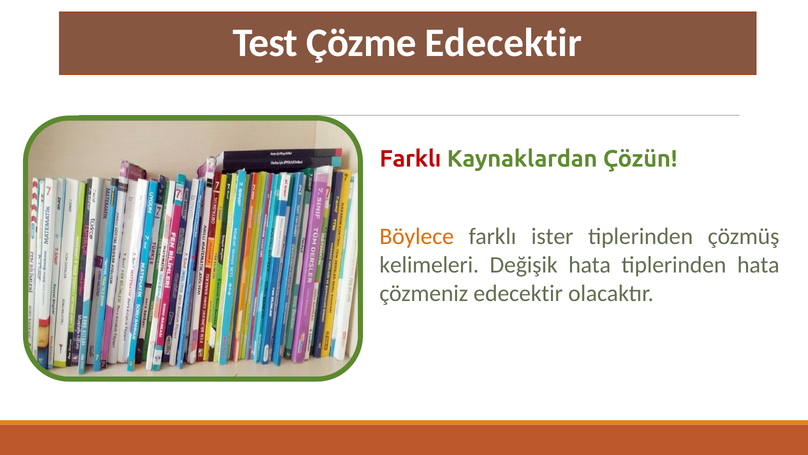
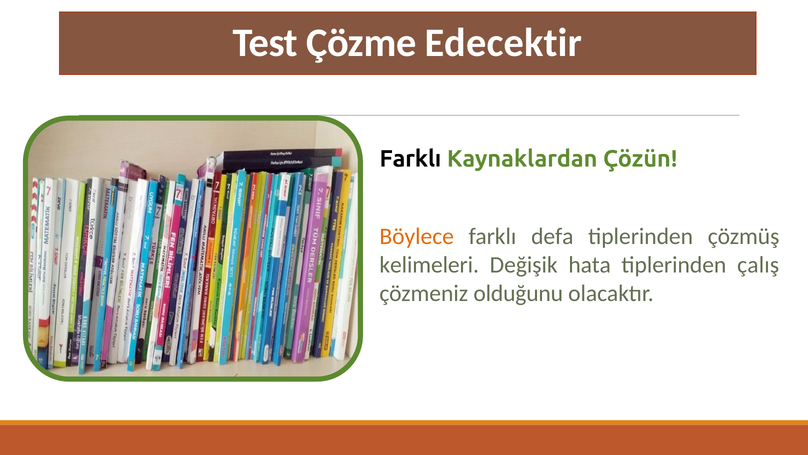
Farklı at (410, 159) colour: red -> black
ister: ister -> defa
tiplerinden hata: hata -> çalış
çözmeniz edecektir: edecektir -> olduğunu
